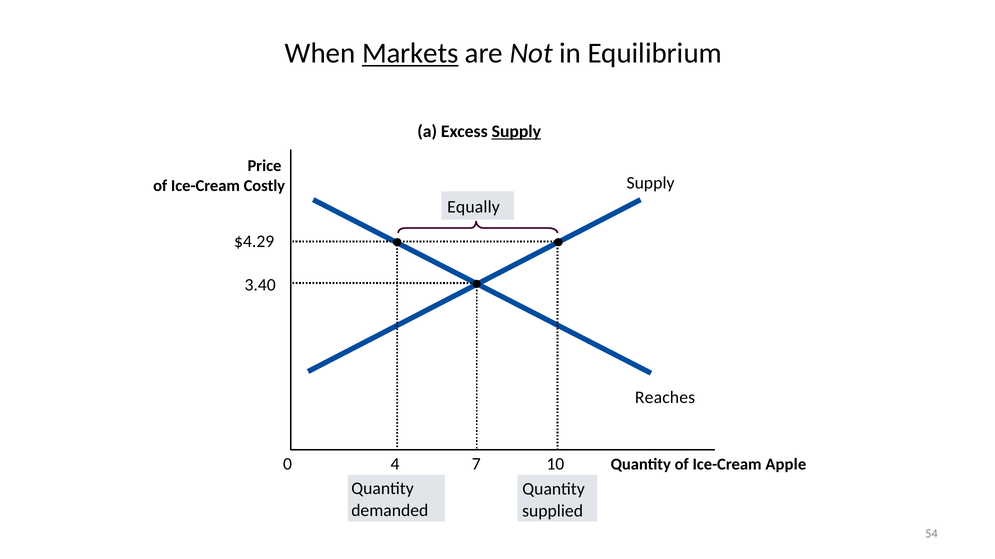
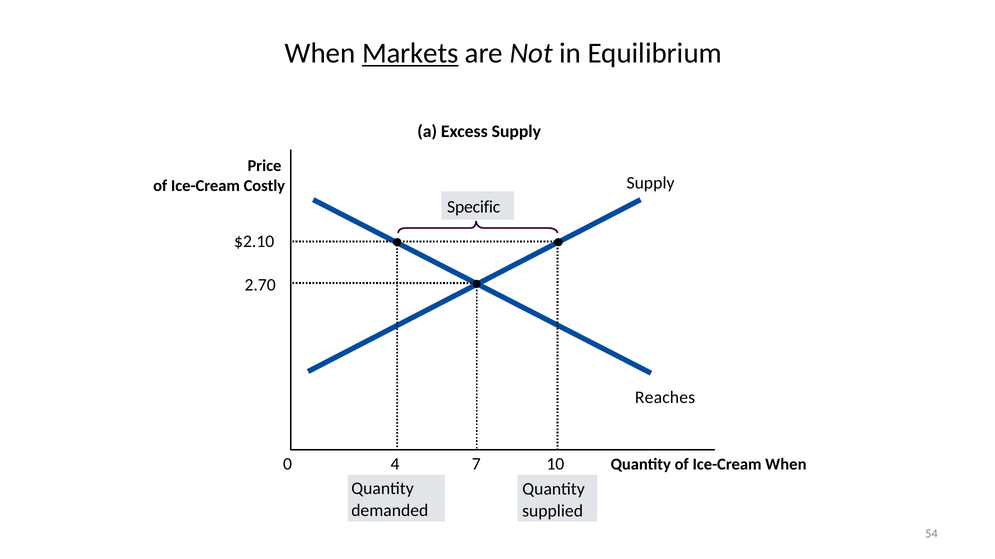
Supply at (516, 132) underline: present -> none
Equally: Equally -> Specific
$4.29: $4.29 -> $2.10
3.40: 3.40 -> 2.70
Ice-Cream Apple: Apple -> When
